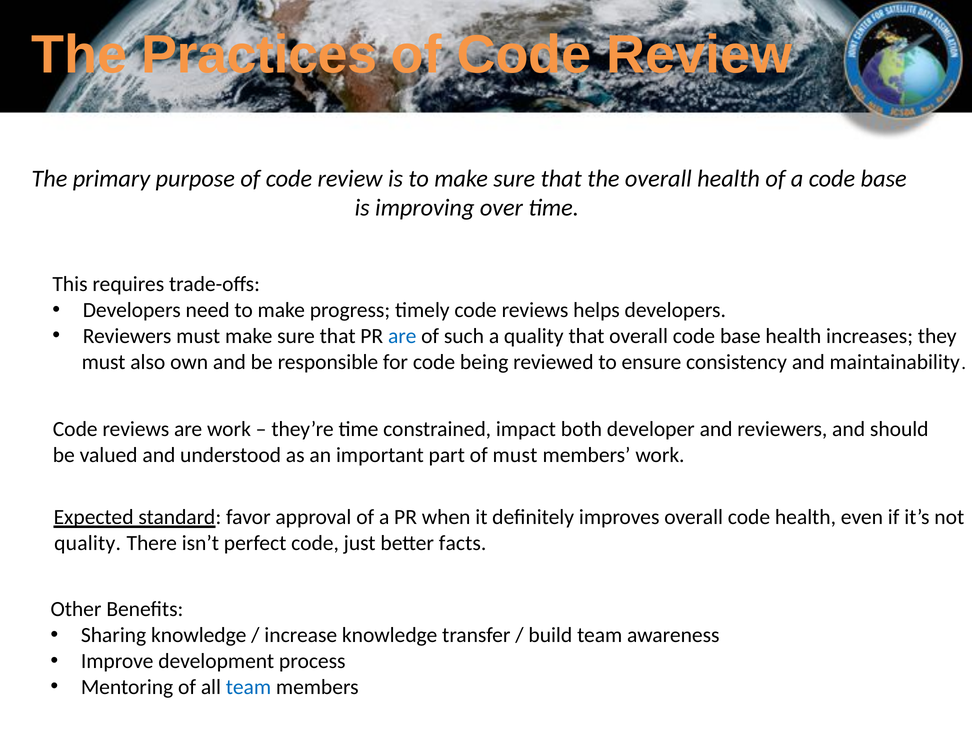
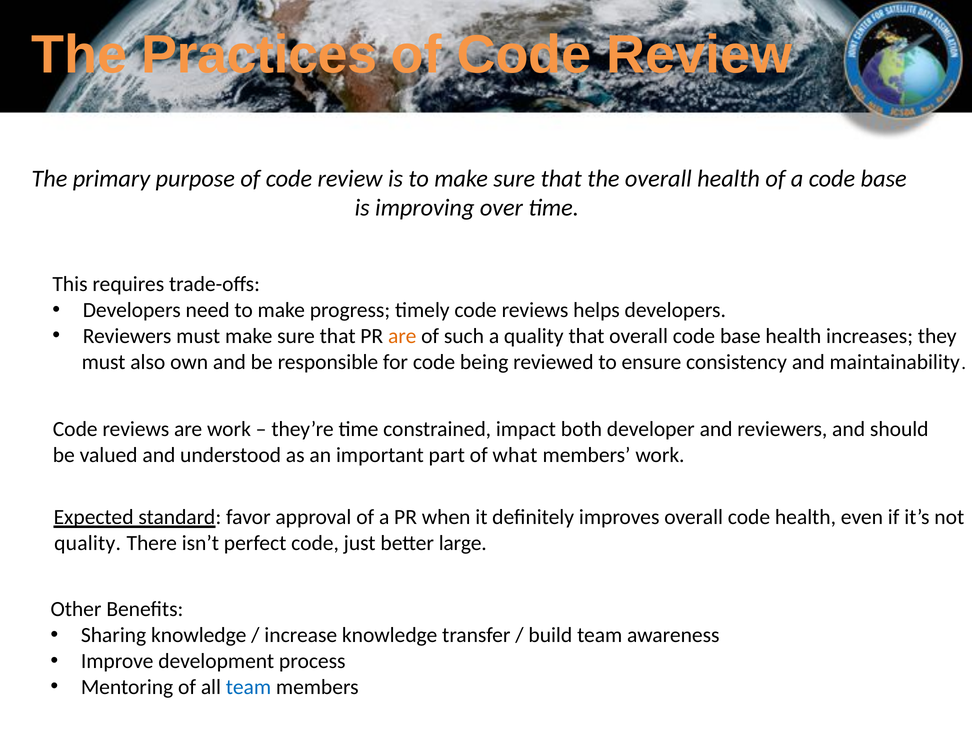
are at (402, 336) colour: blue -> orange
of must: must -> what
facts: facts -> large
